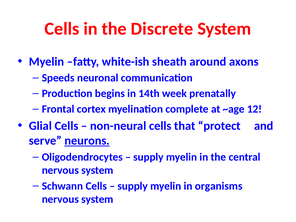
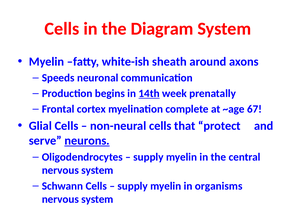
Discrete: Discrete -> Diagram
14th underline: none -> present
12: 12 -> 67
